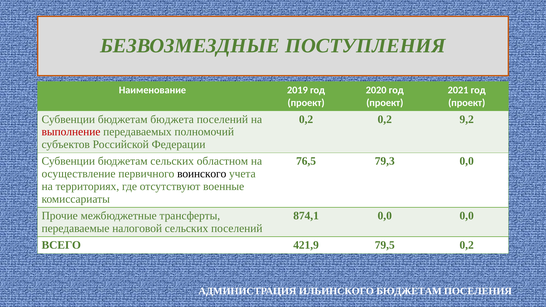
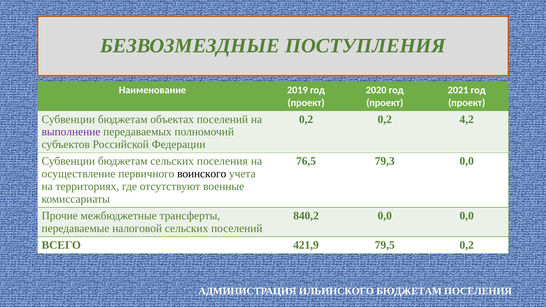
бюджета: бюджета -> объектах
9,2: 9,2 -> 4,2
выполнение colour: red -> purple
сельских областном: областном -> поселения
874,1: 874,1 -> 840,2
